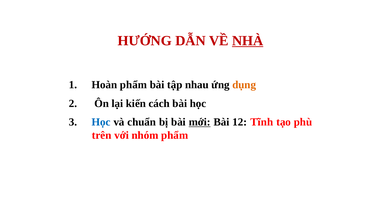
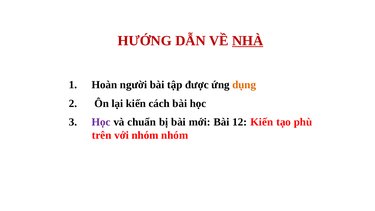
Hoàn phẩm: phẩm -> người
nhau: nhau -> được
Học at (101, 122) colour: blue -> purple
mới underline: present -> none
12 Tĩnh: Tĩnh -> Kiến
nhóm phẩm: phẩm -> nhóm
